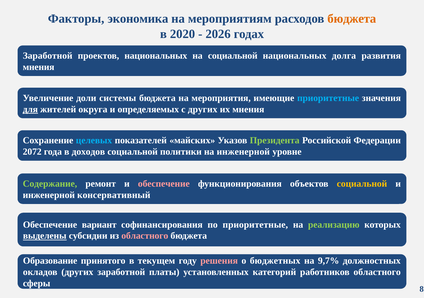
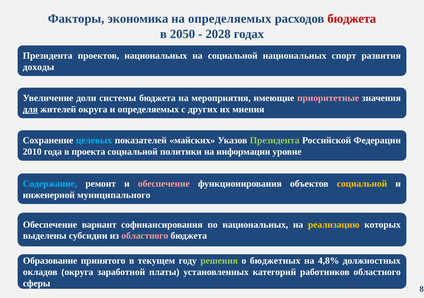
на мероприятиям: мероприятиям -> определяемых
бюджета at (352, 19) colour: orange -> red
2020: 2020 -> 2050
2026: 2026 -> 2028
Заработной at (48, 56): Заработной -> Президента
долга: долга -> спорт
мнения at (39, 67): мнения -> доходы
приоритетные at (328, 98) colour: light blue -> pink
2072: 2072 -> 2010
доходов: доходов -> проекта
на инженерной: инженерной -> информации
Содержание colour: light green -> light blue
консервативный: консервативный -> муниципального
по приоритетные: приоритетные -> национальных
реализацию colour: light green -> yellow
выделены underline: present -> none
решения colour: pink -> light green
9,7%: 9,7% -> 4,8%
окладов других: других -> округа
